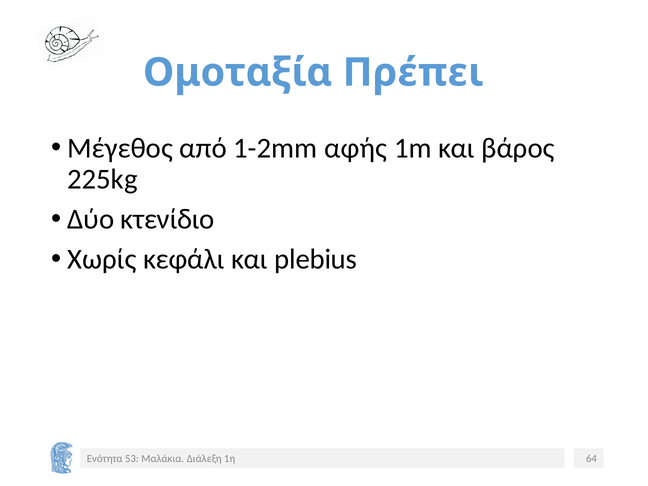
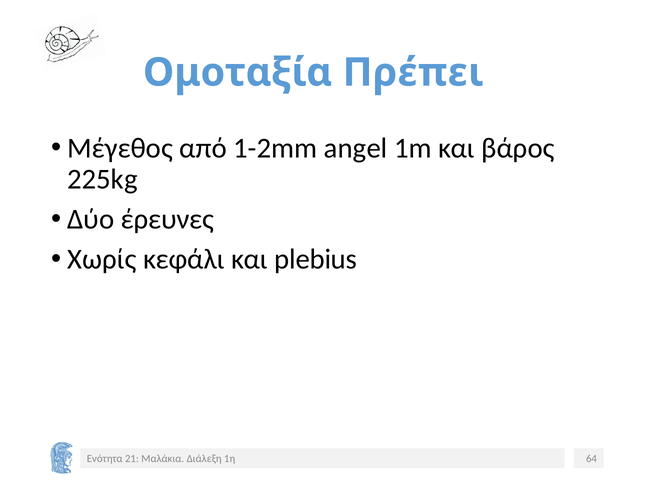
αφής: αφής -> angel
κτενίδιο: κτενίδιο -> έρευνες
53: 53 -> 21
